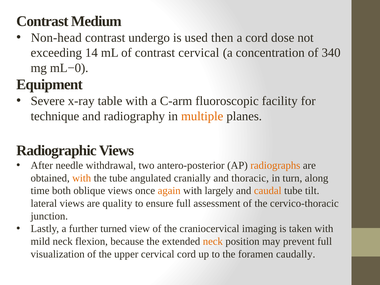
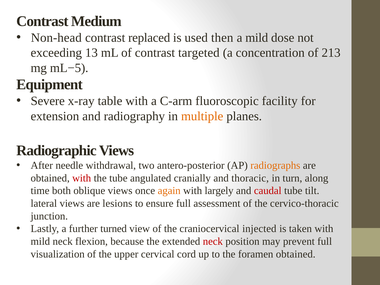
undergo: undergo -> replaced
a cord: cord -> mild
14: 14 -> 13
contrast cervical: cervical -> targeted
340: 340 -> 213
mL−0: mL−0 -> mL−5
technique: technique -> extension
with at (82, 178) colour: orange -> red
caudal colour: orange -> red
quality: quality -> lesions
imaging: imaging -> injected
neck at (213, 241) colour: orange -> red
foramen caudally: caudally -> obtained
